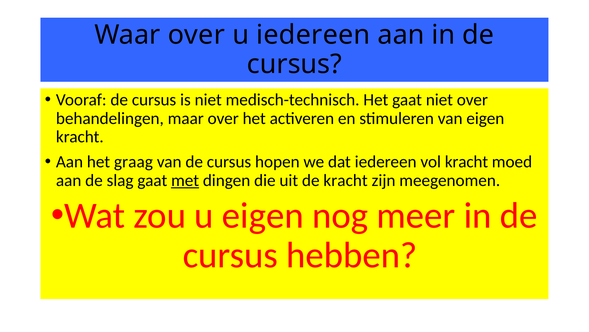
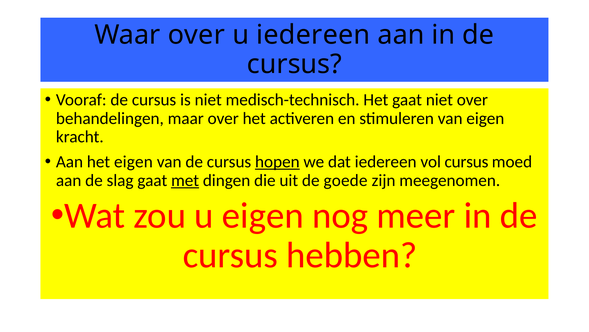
het graag: graag -> eigen
hopen underline: none -> present
vol kracht: kracht -> cursus
de kracht: kracht -> goede
